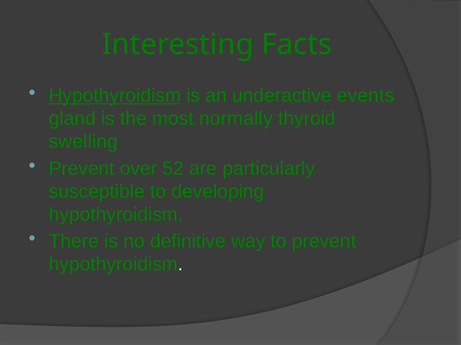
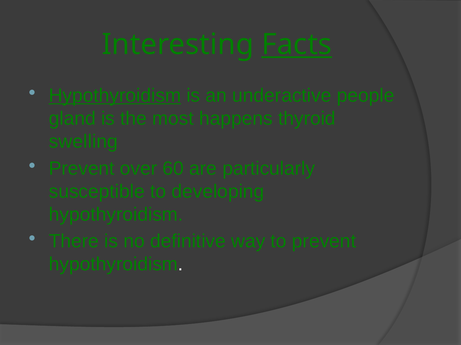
Facts underline: none -> present
events: events -> people
normally: normally -> happens
52: 52 -> 60
